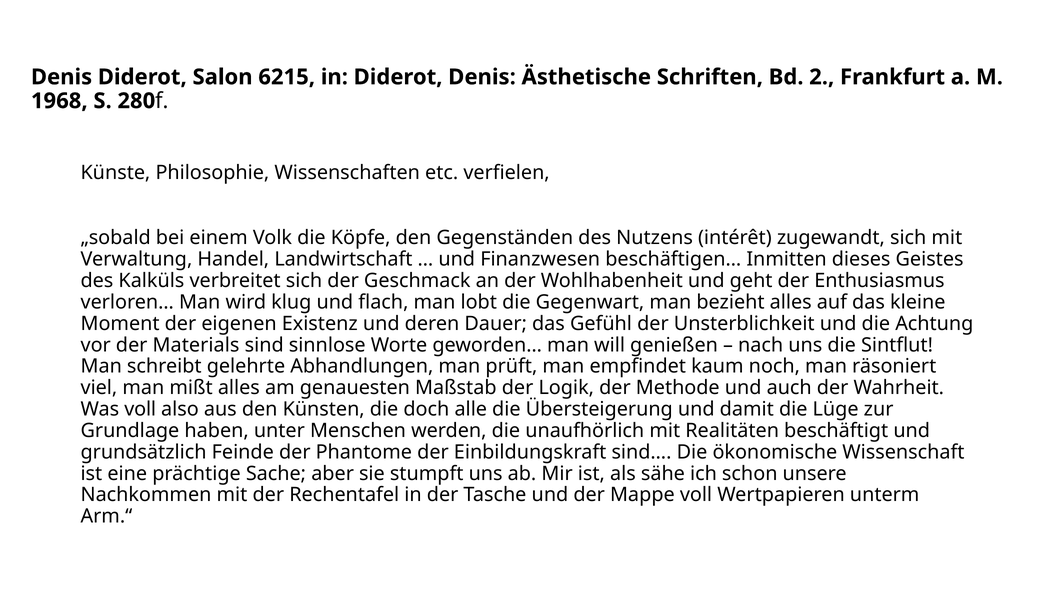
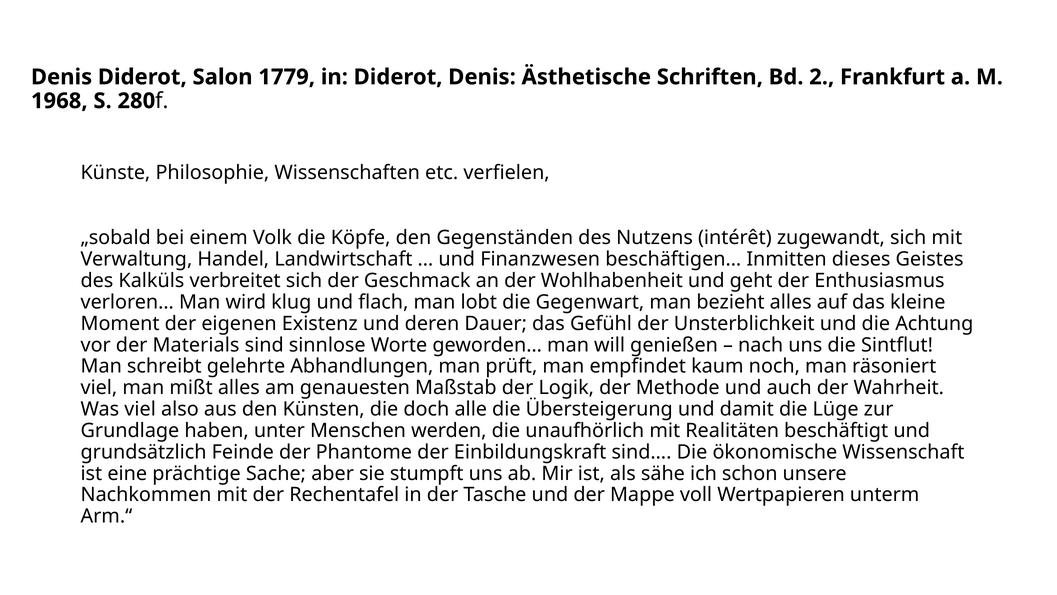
6215: 6215 -> 1779
Was voll: voll -> viel
